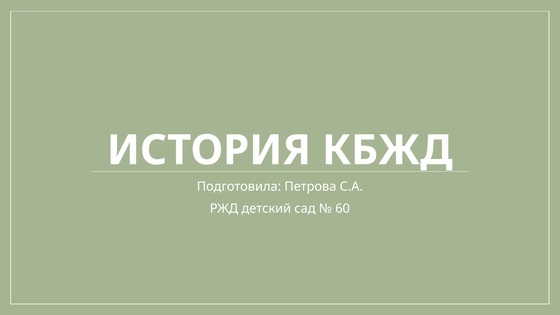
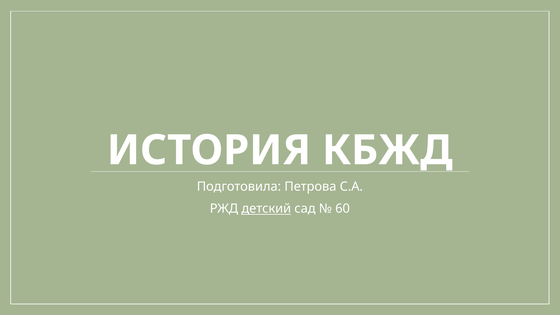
детский underline: none -> present
